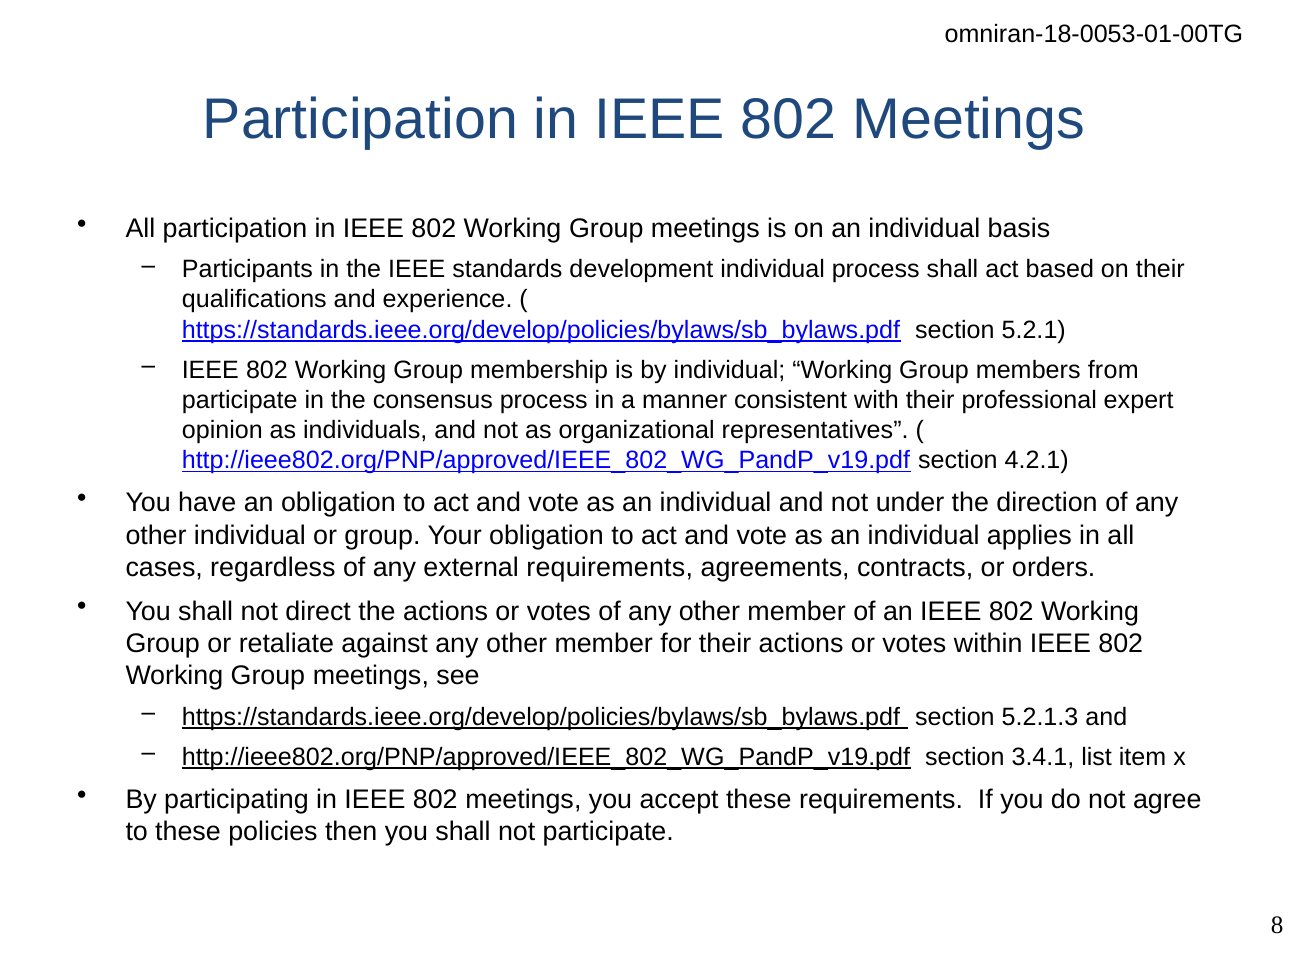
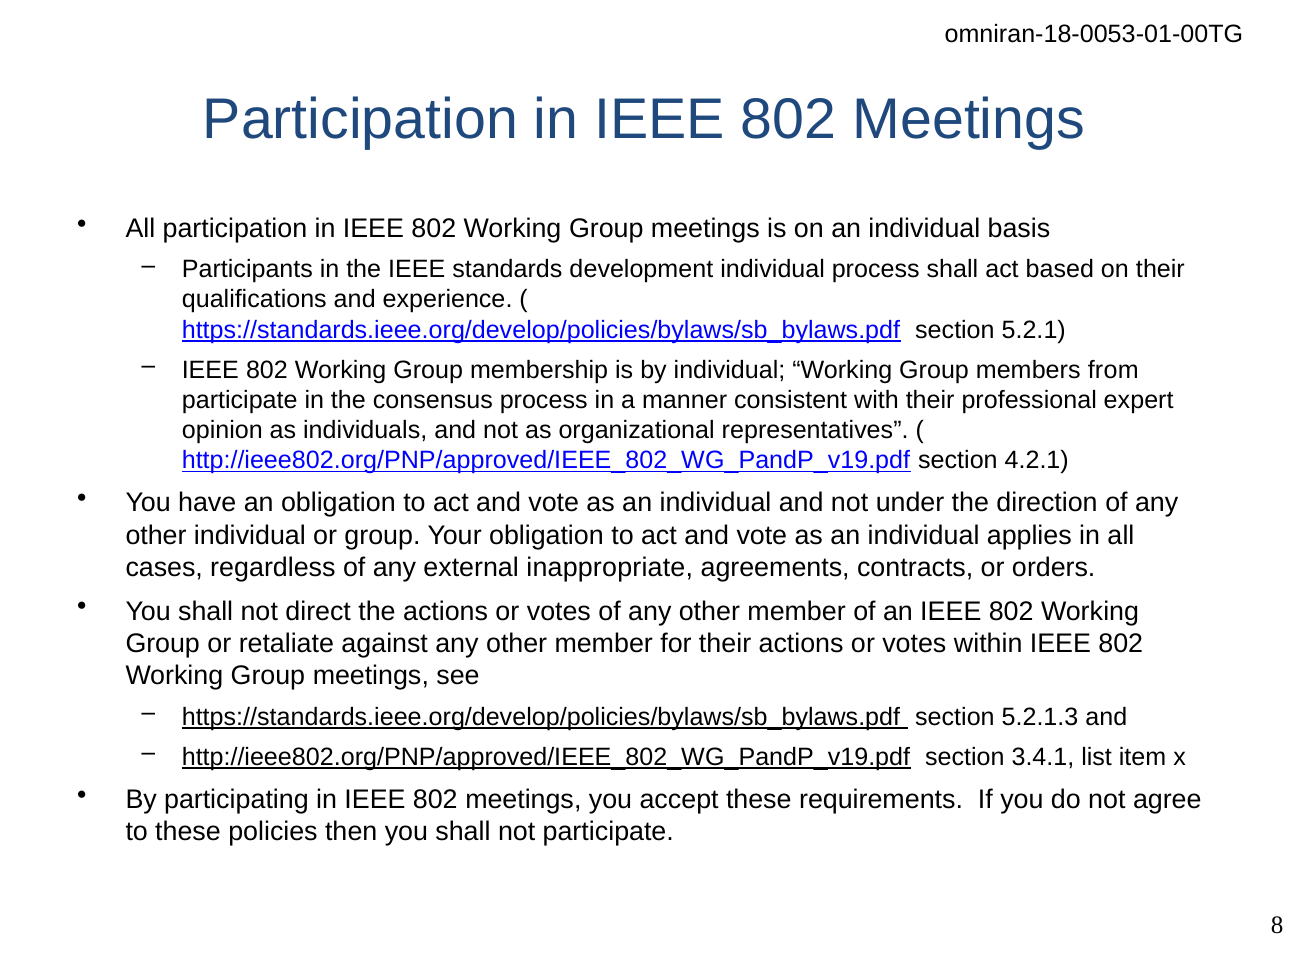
external requirements: requirements -> inappropriate
